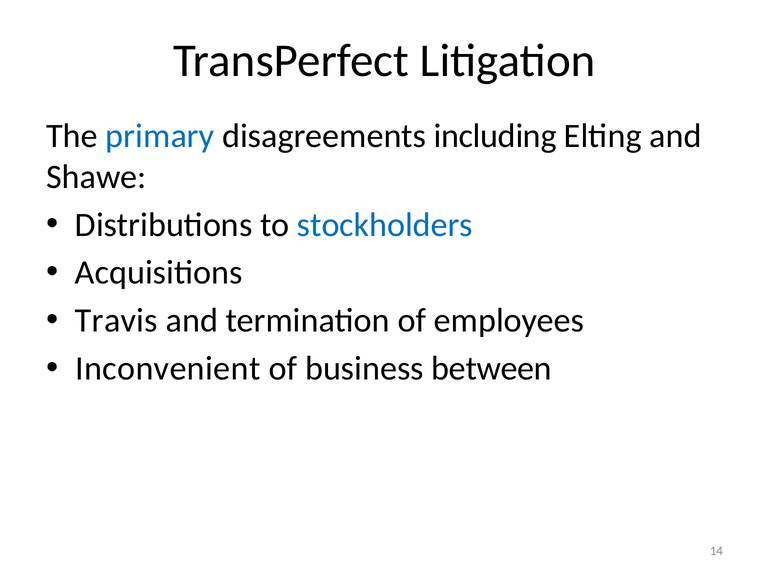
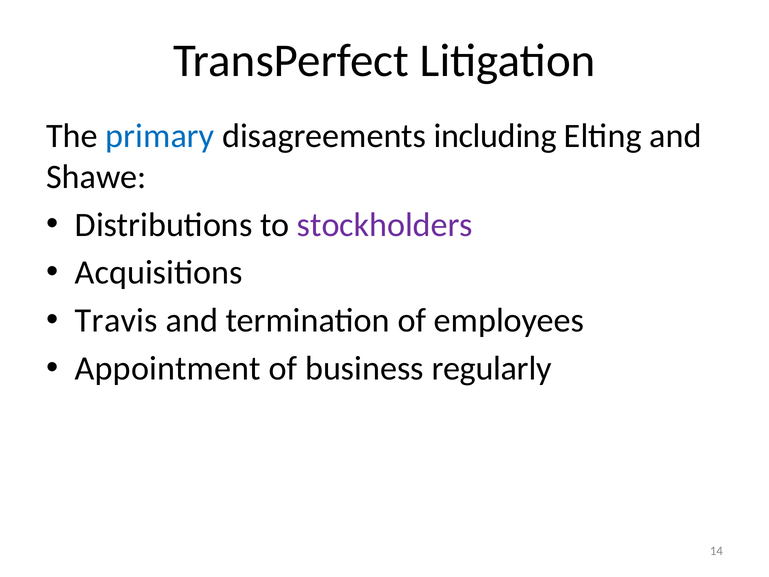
stockholders colour: blue -> purple
Inconvenient: Inconvenient -> Appointment
between: between -> regularly
